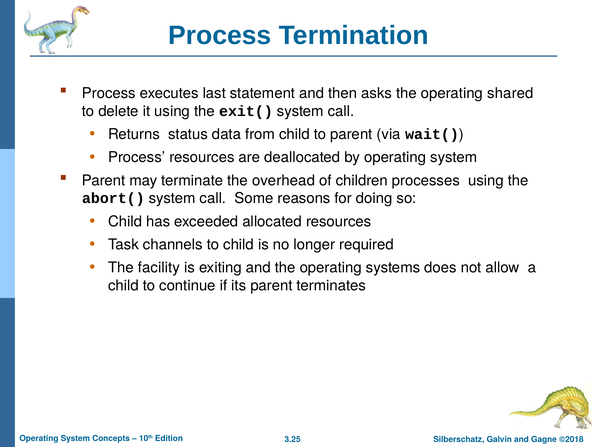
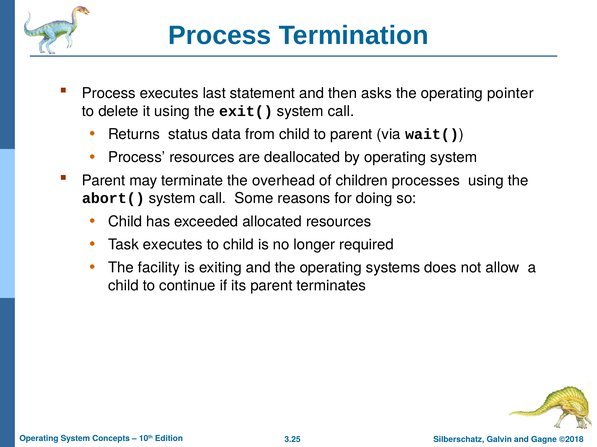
shared: shared -> pointer
Task channels: channels -> executes
